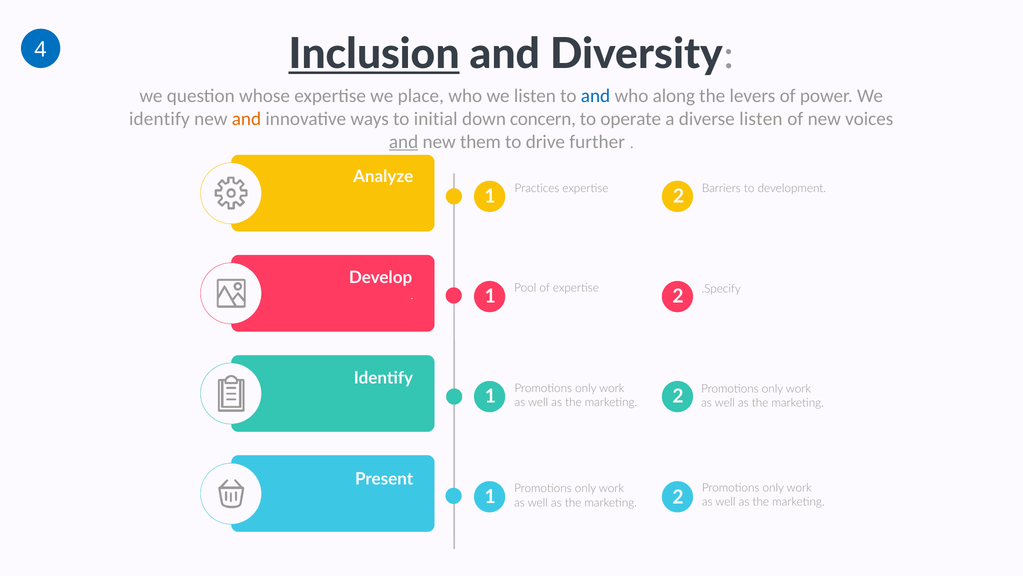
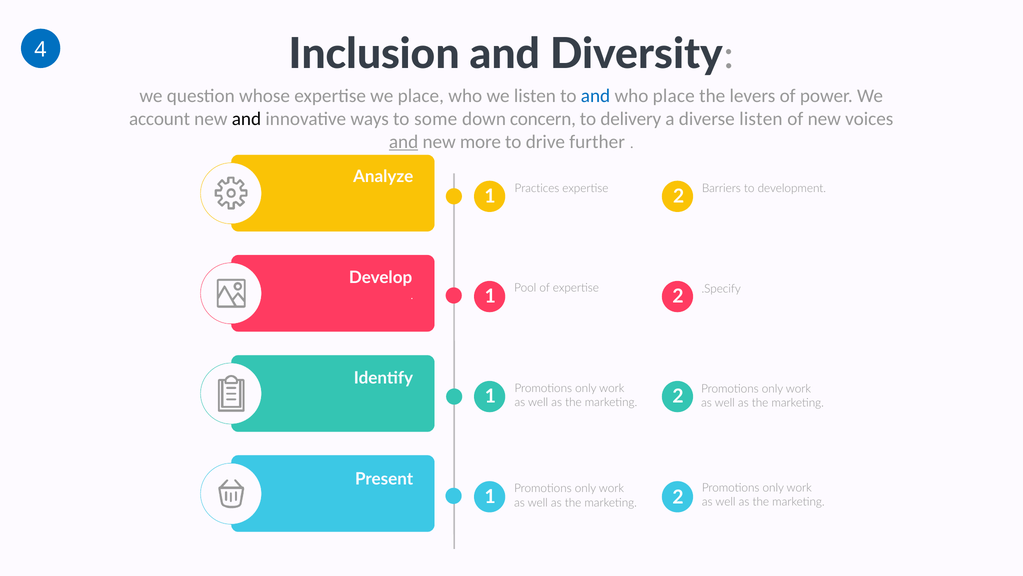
Inclusion underline: present -> none
who along: along -> place
identify at (159, 119): identify -> account
and at (246, 119) colour: orange -> black
initial: initial -> some
operate: operate -> delivery
them: them -> more
